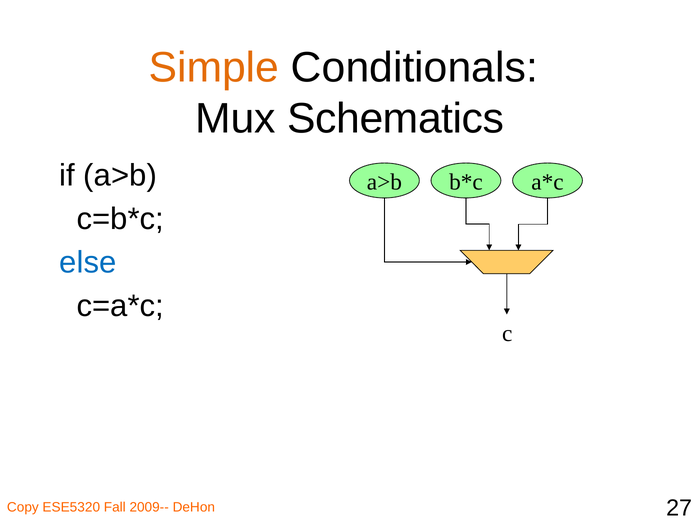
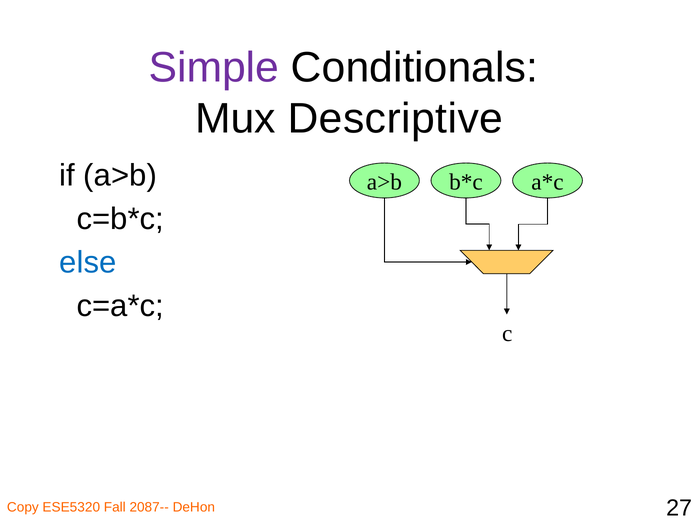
Simple colour: orange -> purple
Schematics: Schematics -> Descriptive
2009--: 2009-- -> 2087--
